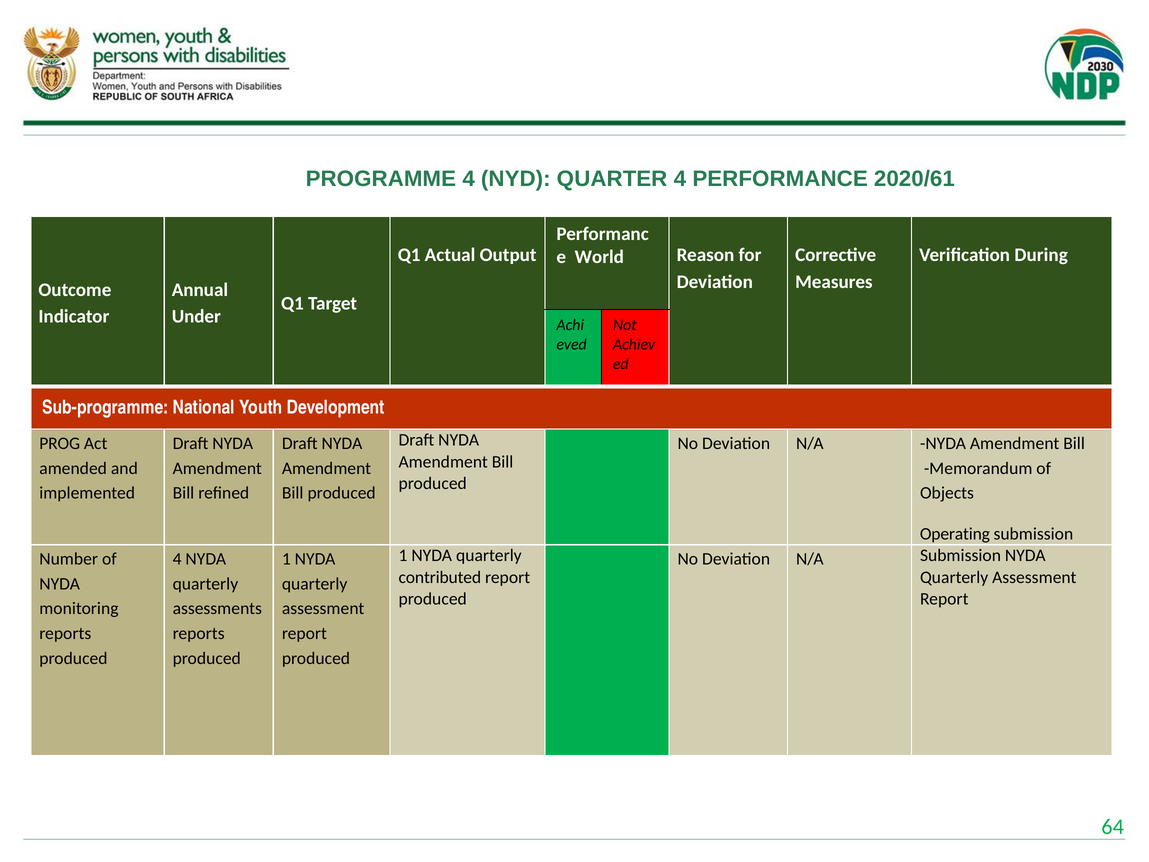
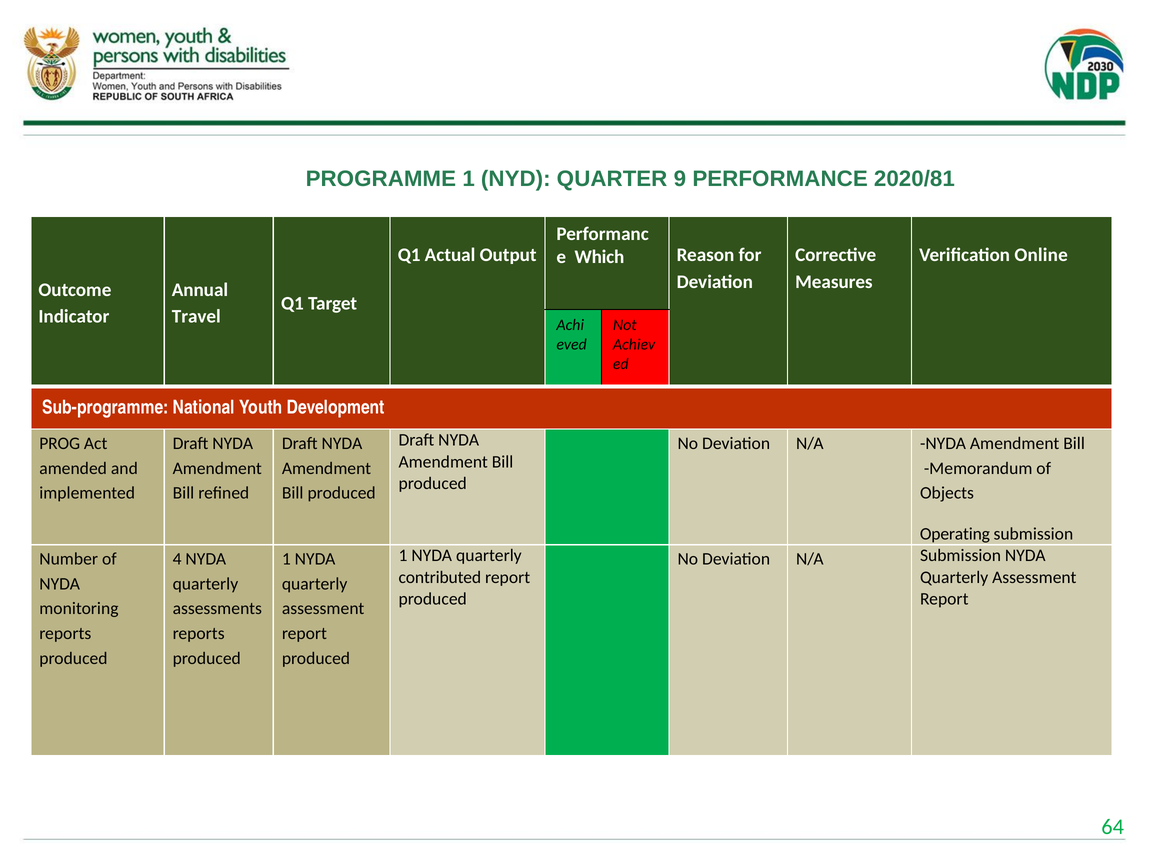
PROGRAMME 4: 4 -> 1
QUARTER 4: 4 -> 9
2020/61: 2020/61 -> 2020/81
During: During -> Online
World: World -> Which
Under: Under -> Travel
